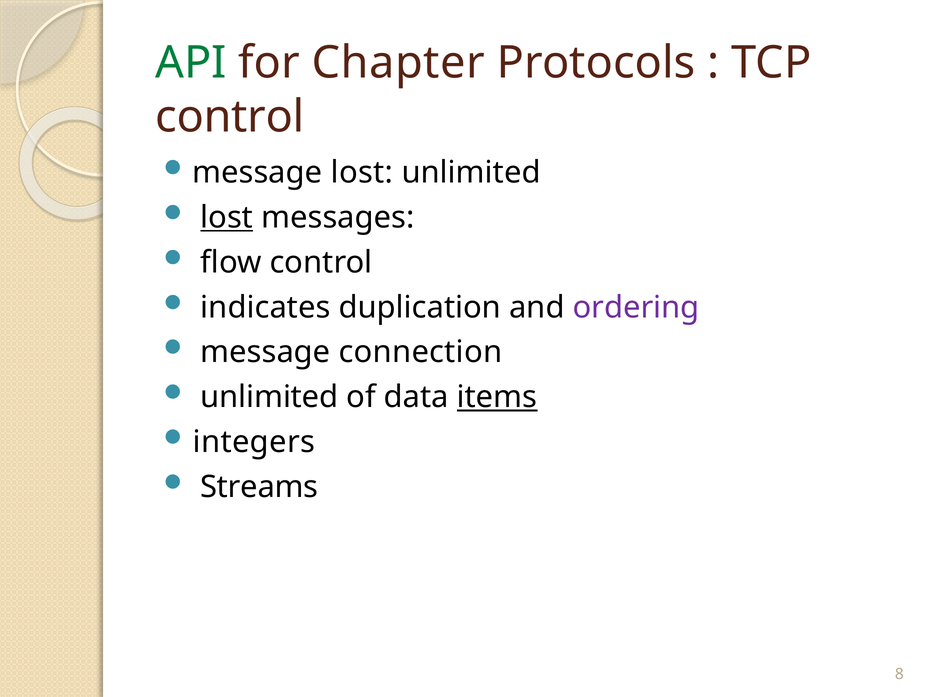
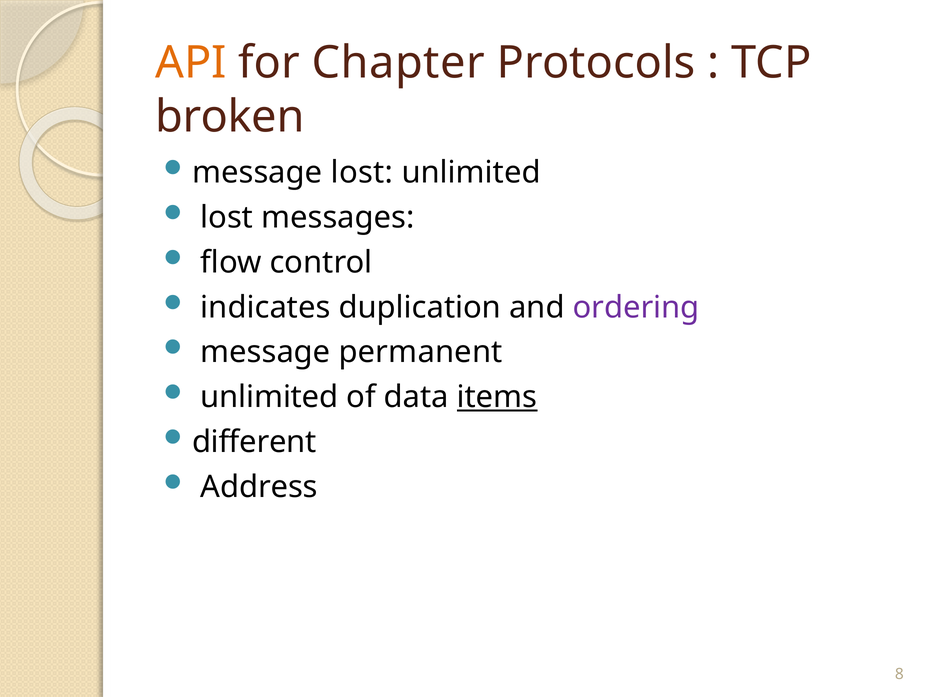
API colour: green -> orange
control at (230, 117): control -> broken
lost at (227, 218) underline: present -> none
connection: connection -> permanent
integers: integers -> different
Streams: Streams -> Address
